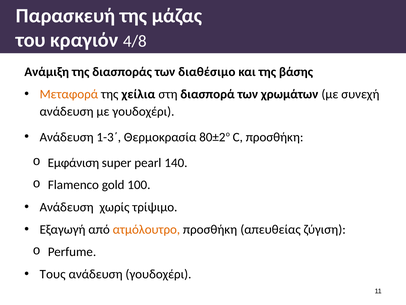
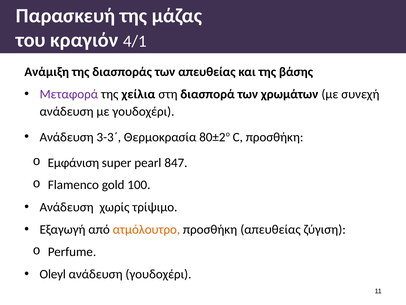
4/8: 4/8 -> 4/1
των διαθέσιμο: διαθέσιμο -> απευθείας
Μεταφορά colour: orange -> purple
1-3΄: 1-3΄ -> 3-3΄
140: 140 -> 847
Τους: Τους -> Oleyl
